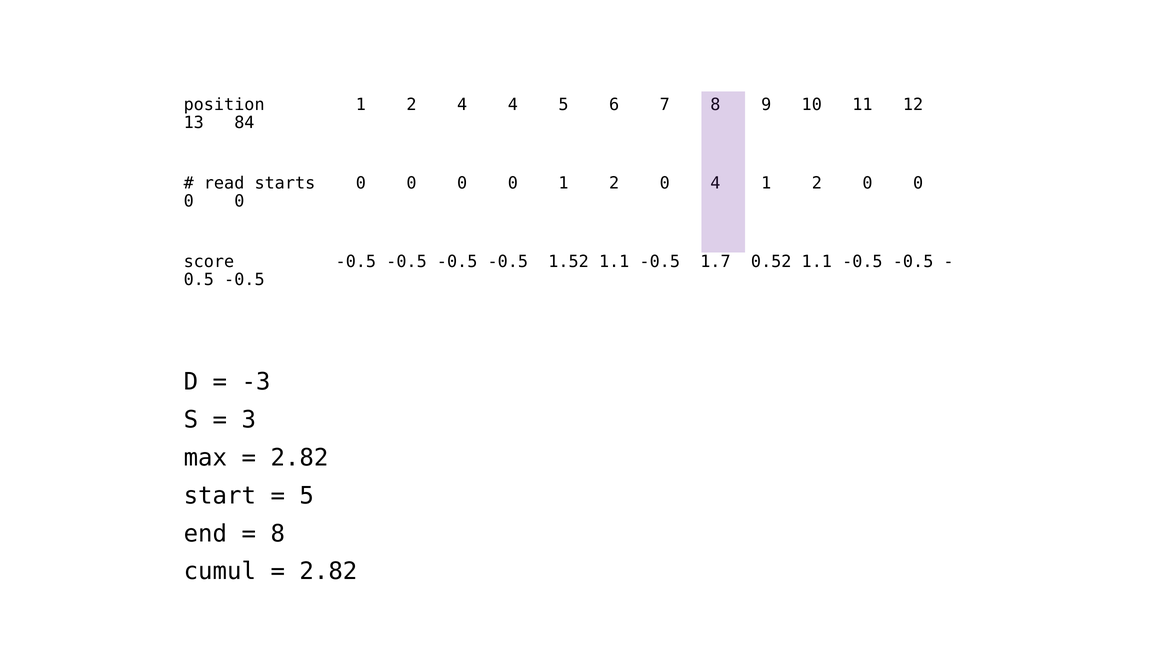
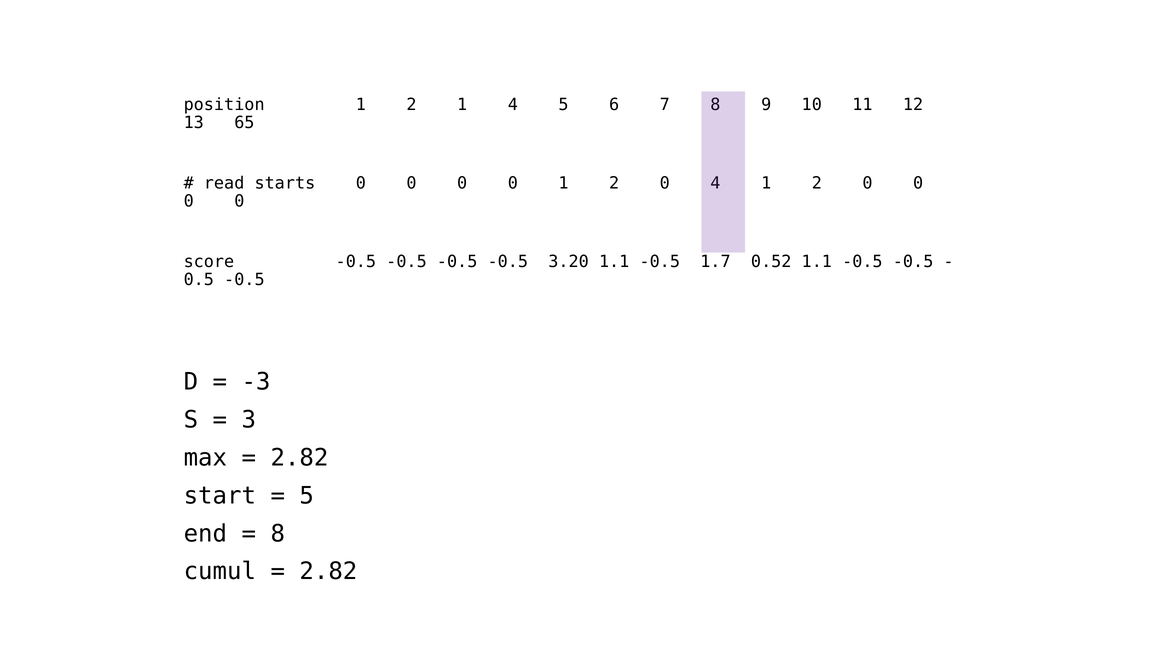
2 4: 4 -> 1
84: 84 -> 65
1.52: 1.52 -> 3.20
